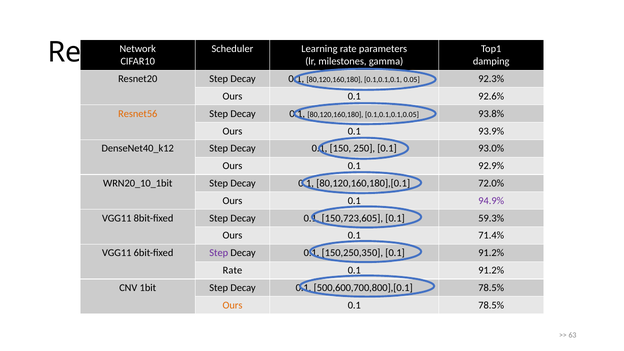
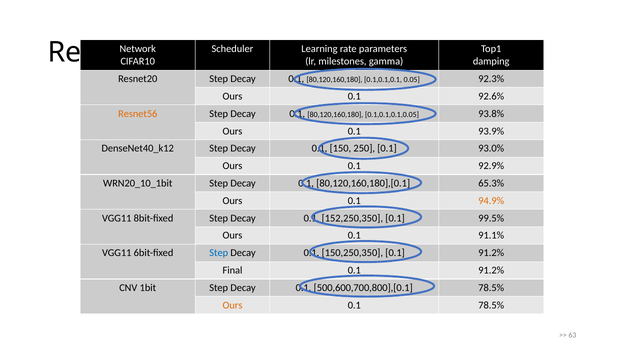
72.0%: 72.0% -> 65.3%
94.9% colour: purple -> orange
150,723,605: 150,723,605 -> 152,250,350
59.3%: 59.3% -> 99.5%
71.4%: 71.4% -> 91.1%
Step at (219, 253) colour: purple -> blue
Rate at (232, 270): Rate -> Final
